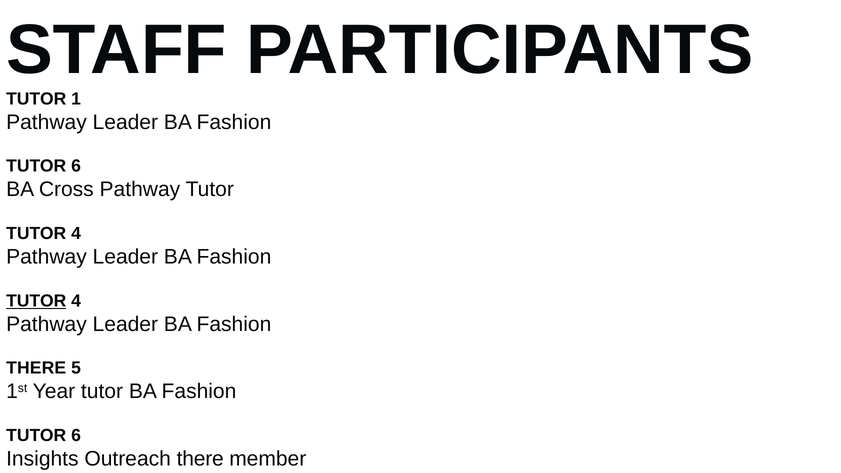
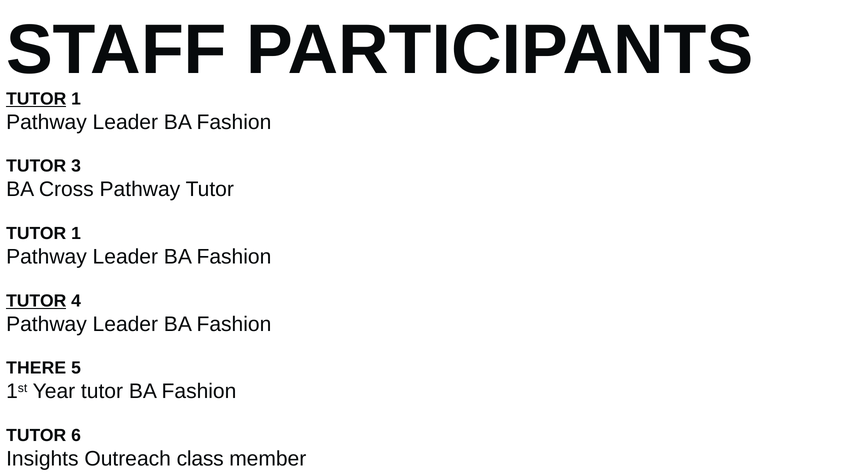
TUTOR at (36, 99) underline: none -> present
6 at (76, 166): 6 -> 3
4 at (76, 233): 4 -> 1
Outreach there: there -> class
